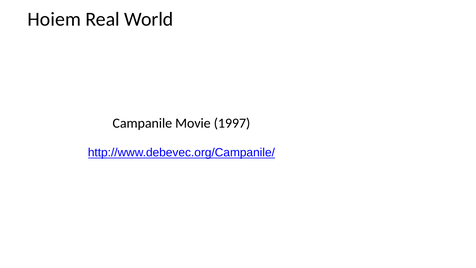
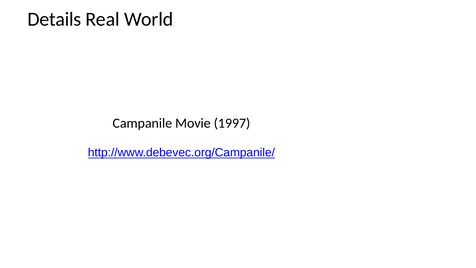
Hoiem: Hoiem -> Details
